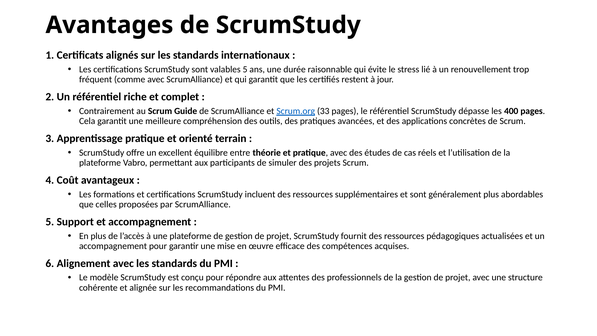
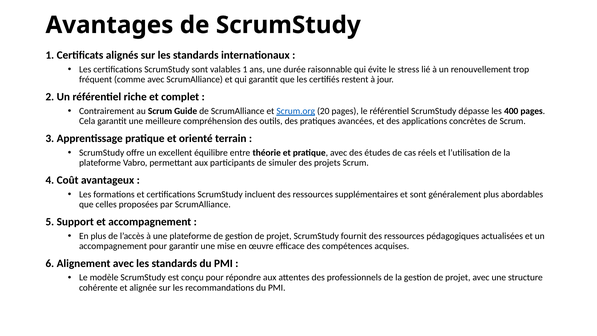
5: 5 -> 1
33: 33 -> 20
